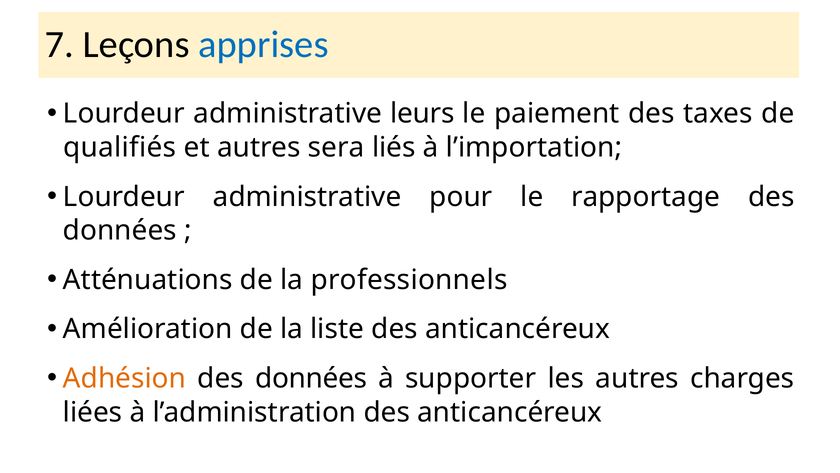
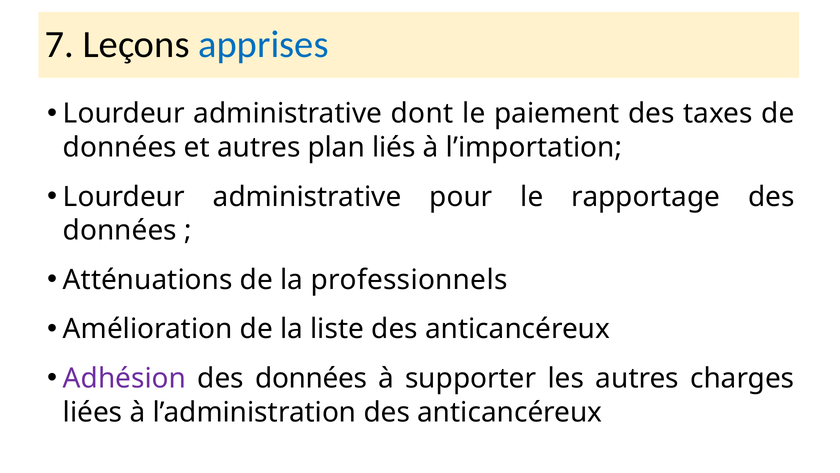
leurs: leurs -> dont
qualifiés at (120, 147): qualifiés -> données
sera: sera -> plan
Adhésion colour: orange -> purple
